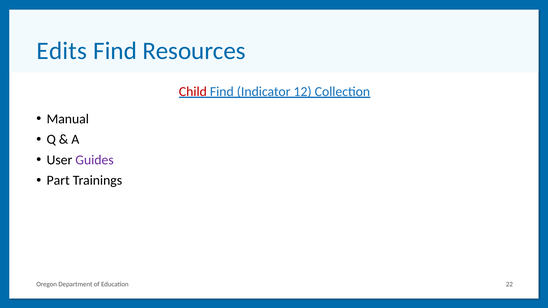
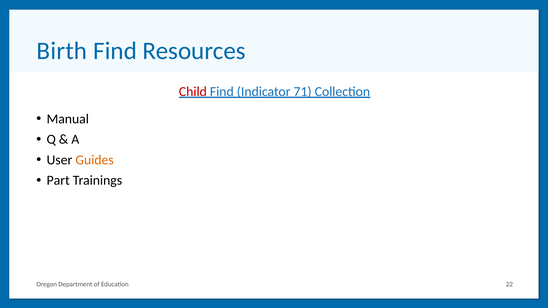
Edits: Edits -> Birth
12: 12 -> 71
Guides colour: purple -> orange
